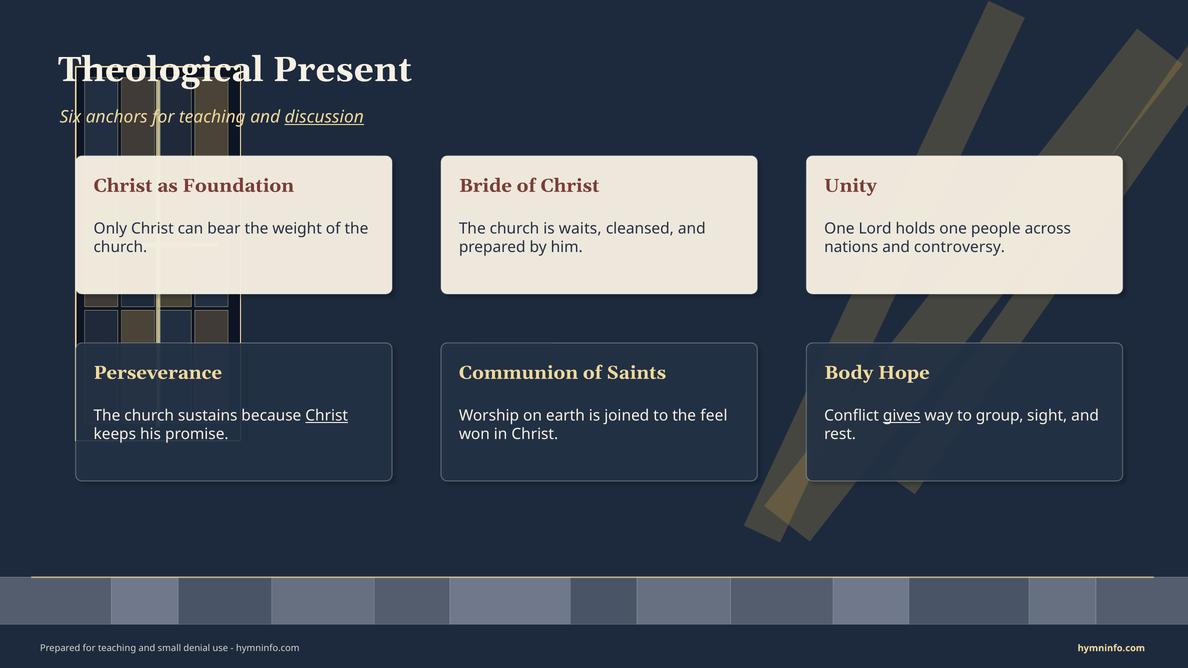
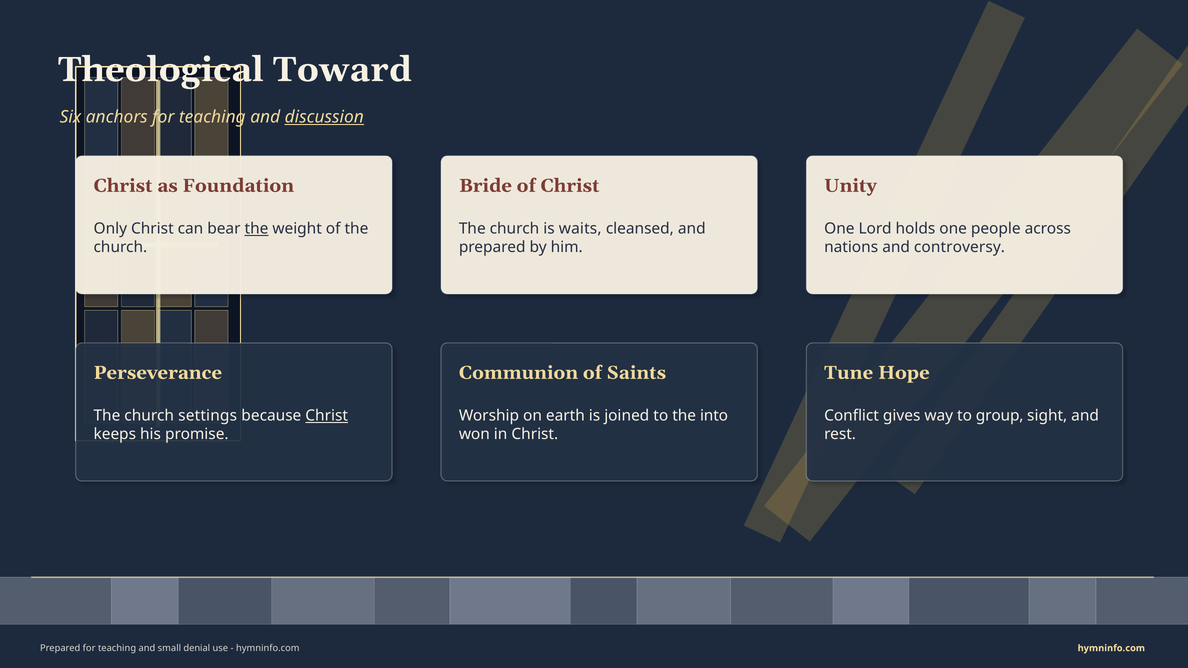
Present: Present -> Toward
the at (256, 229) underline: none -> present
Body: Body -> Tune
sustains: sustains -> settings
feel: feel -> into
gives underline: present -> none
